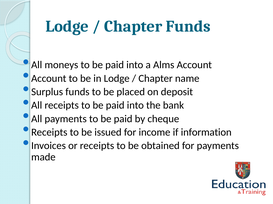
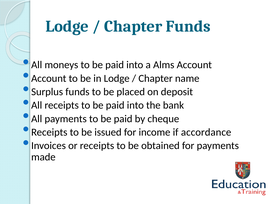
information: information -> accordance
